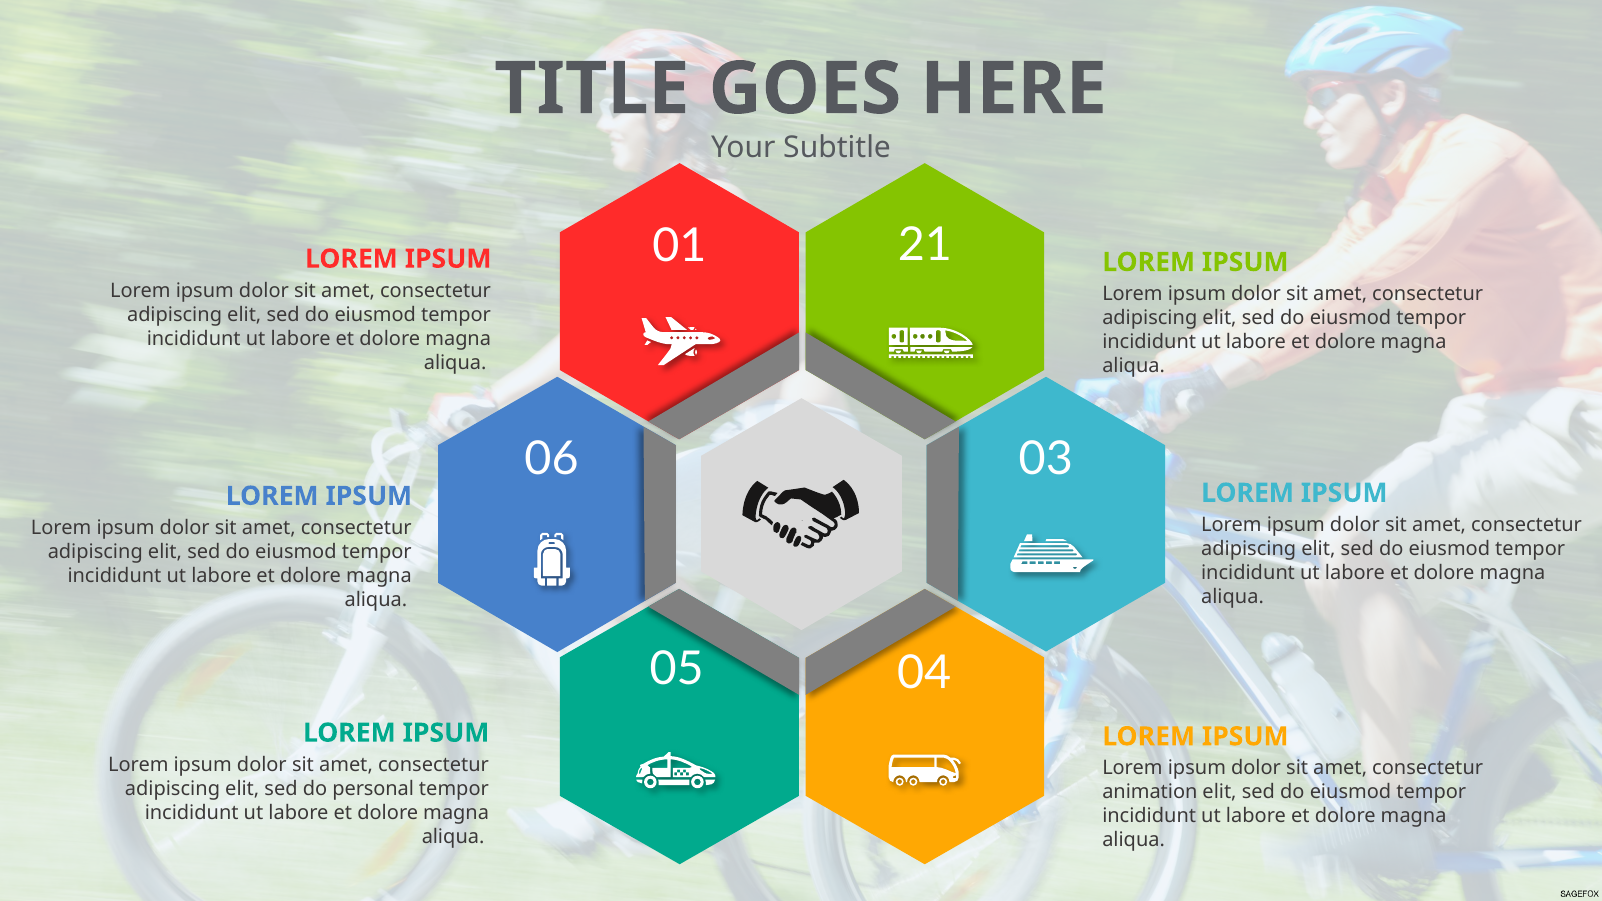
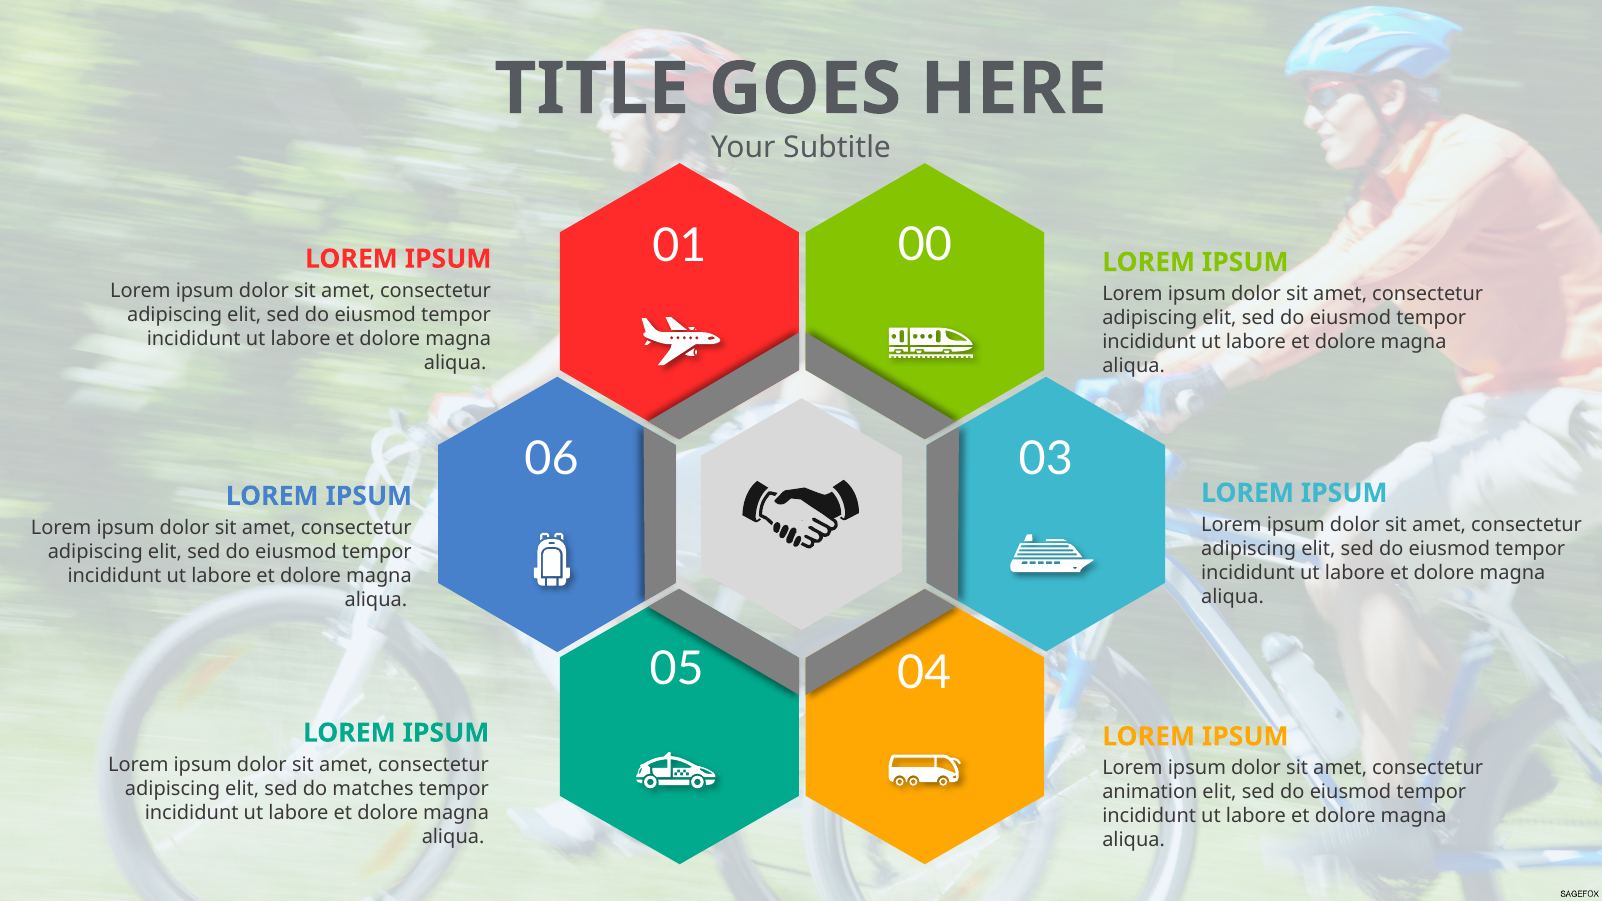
21: 21 -> 00
personal: personal -> matches
